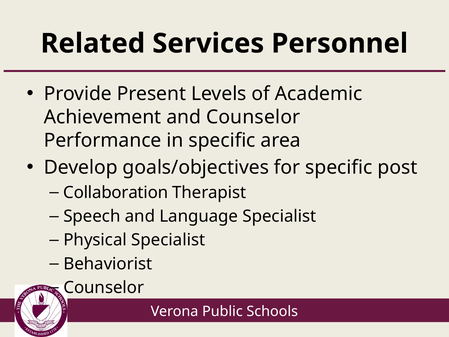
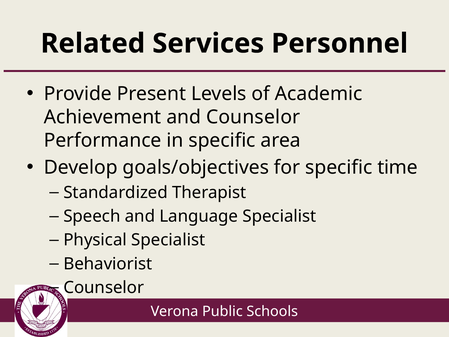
post: post -> time
Collaboration: Collaboration -> Standardized
